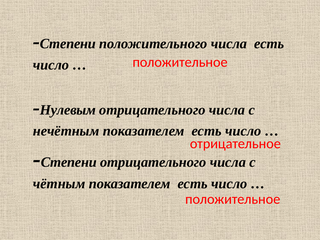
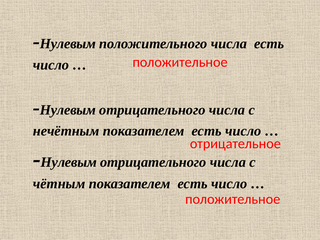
Степени at (68, 44): Степени -> Нулевым
Степени at (69, 162): Степени -> Нулевым
